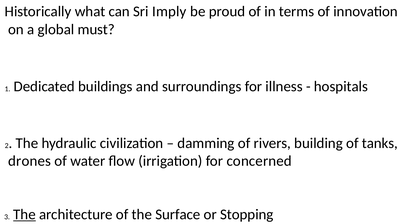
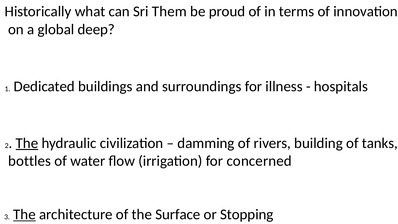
Imply: Imply -> Them
must: must -> deep
The at (27, 143) underline: none -> present
drones: drones -> bottles
